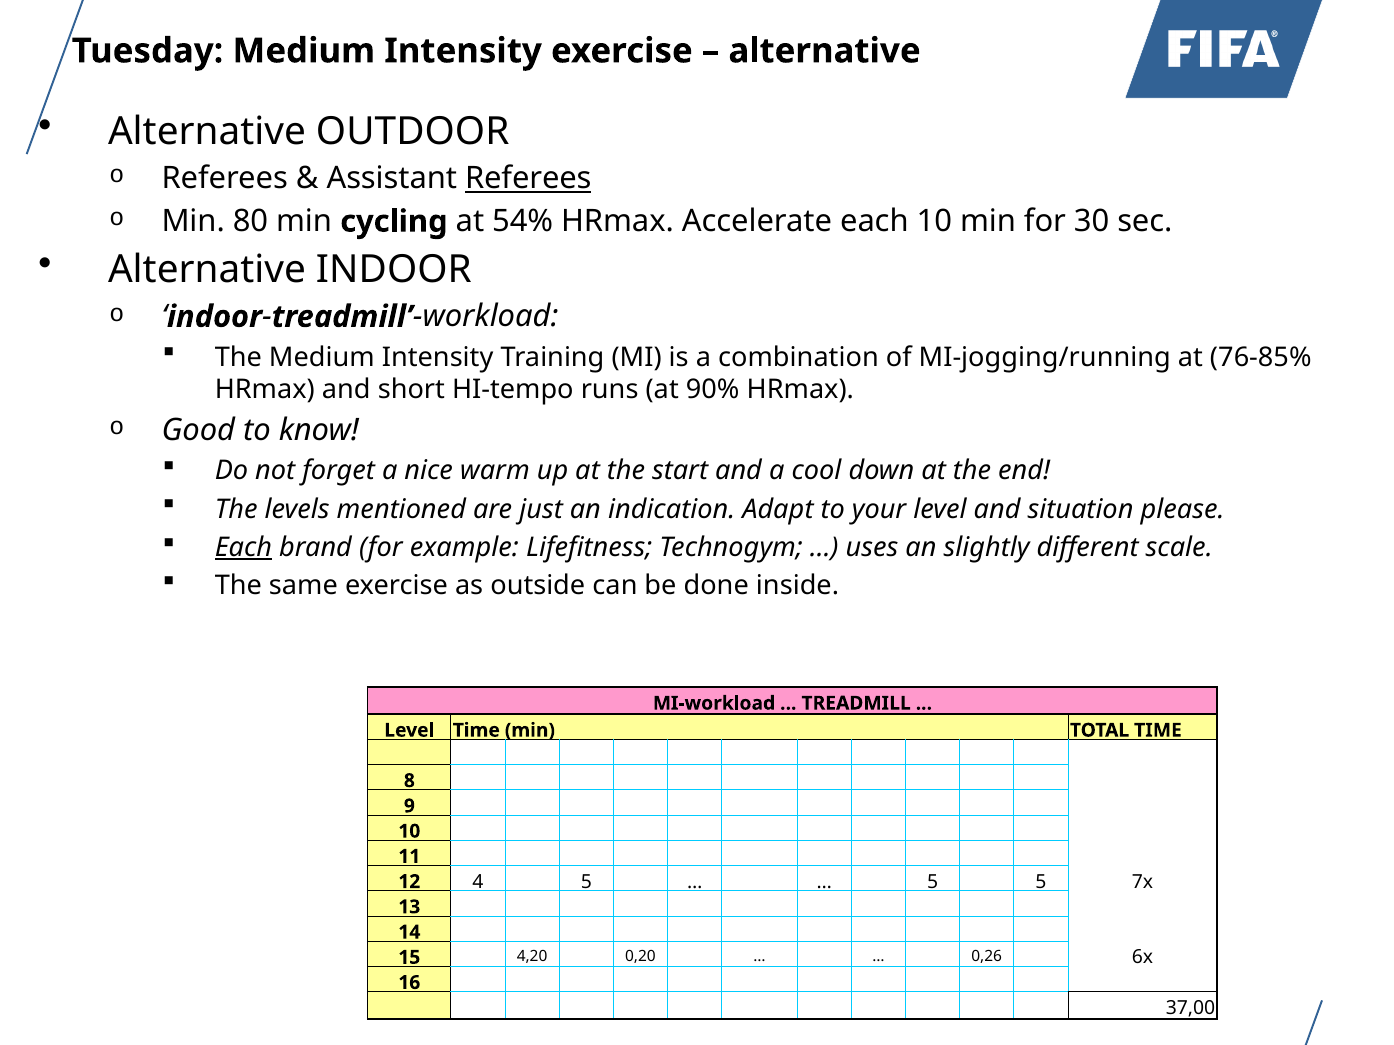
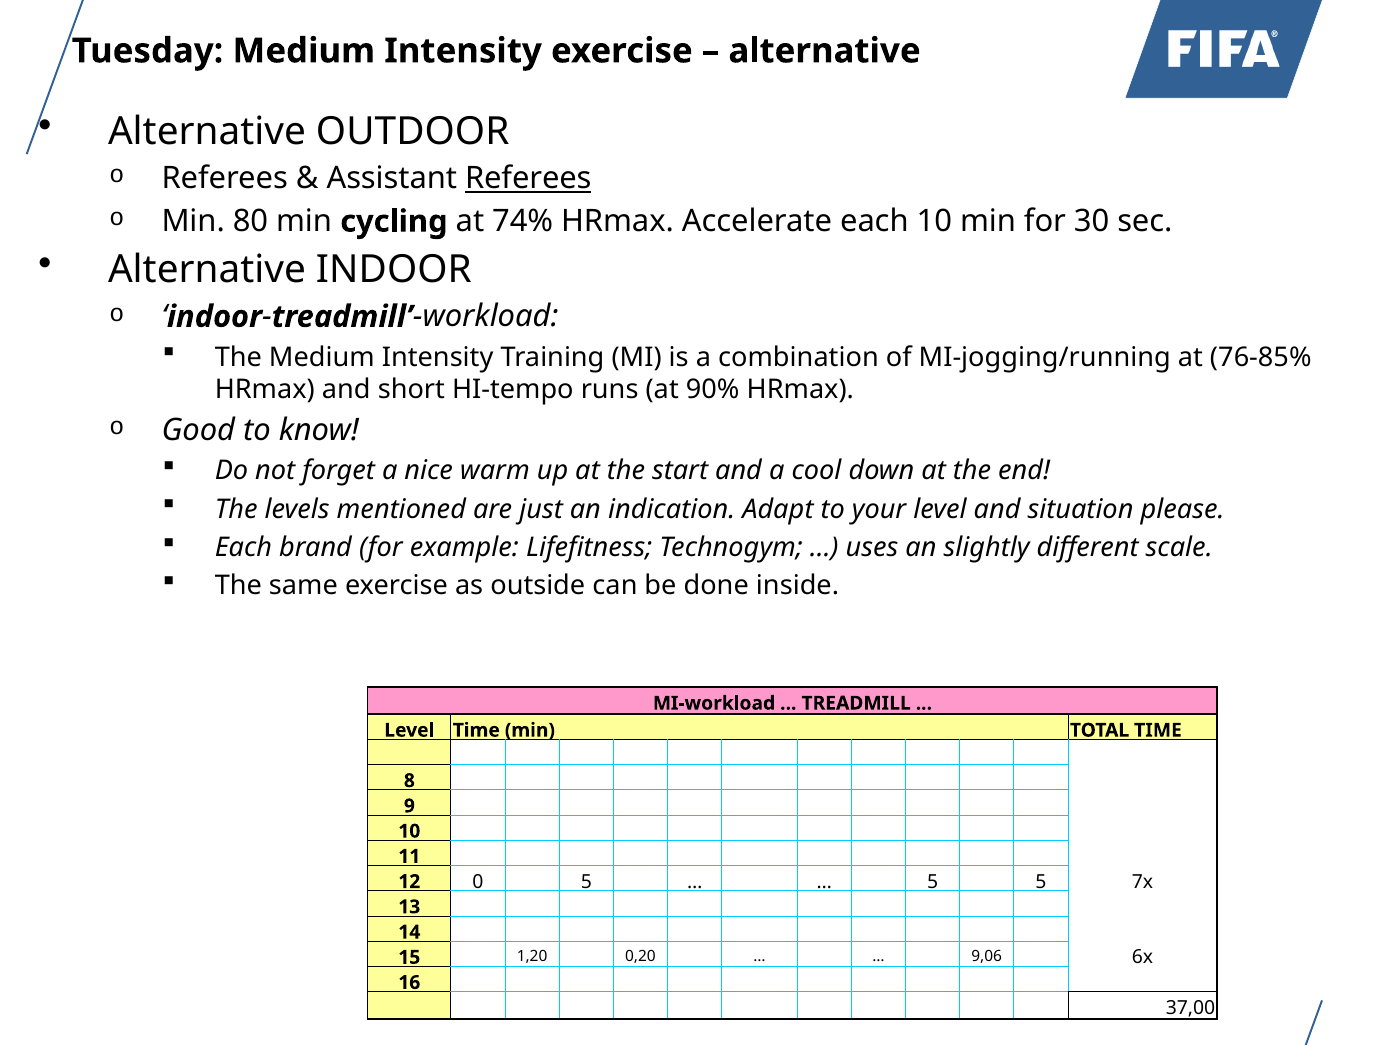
54%: 54% -> 74%
Each at (243, 548) underline: present -> none
4: 4 -> 0
4,20: 4,20 -> 1,20
0,26: 0,26 -> 9,06
